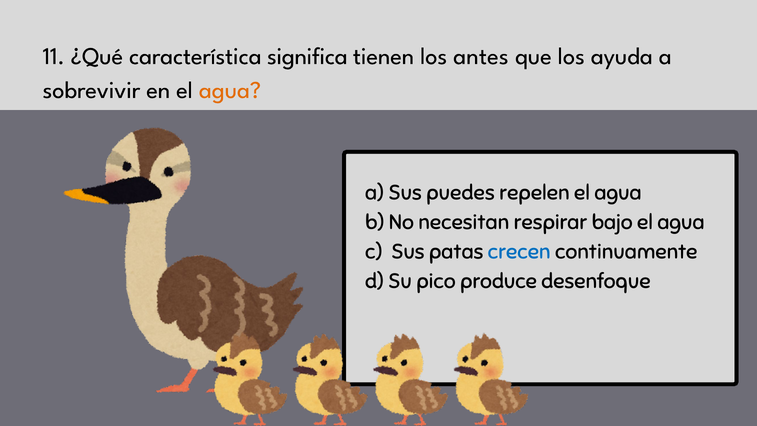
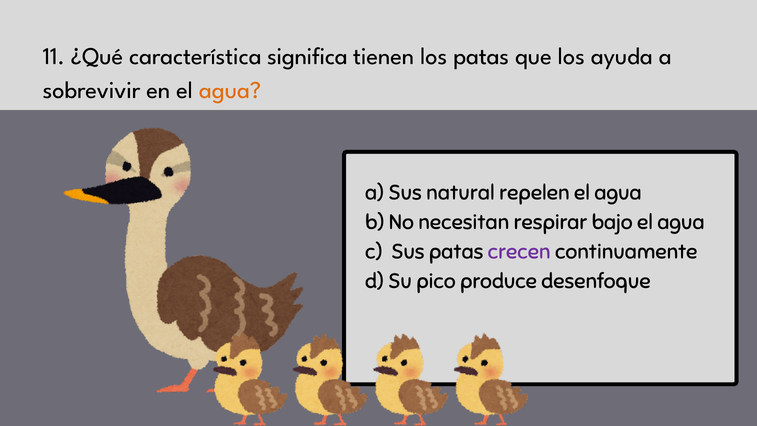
los antes: antes -> patas
puedes: puedes -> natural
crecen colour: blue -> purple
